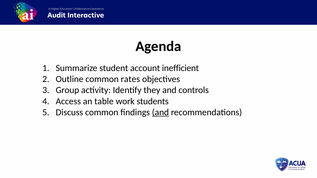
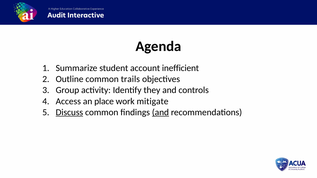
rates: rates -> trails
table: table -> place
students: students -> mitigate
Discuss underline: none -> present
